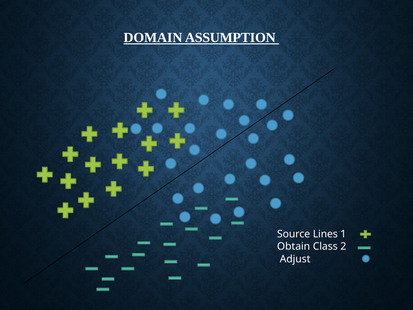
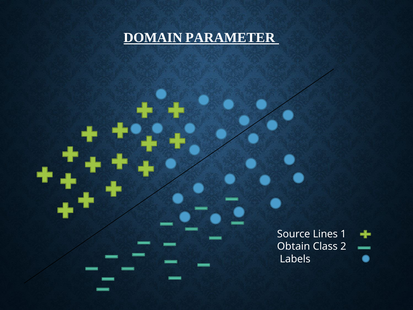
ASSUMPTION: ASSUMPTION -> PARAMETER
Adjust: Adjust -> Labels
